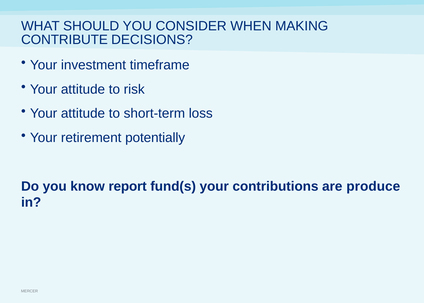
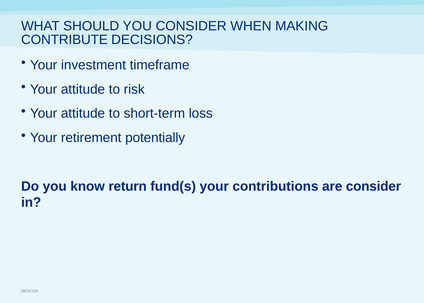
report: report -> return
are produce: produce -> consider
